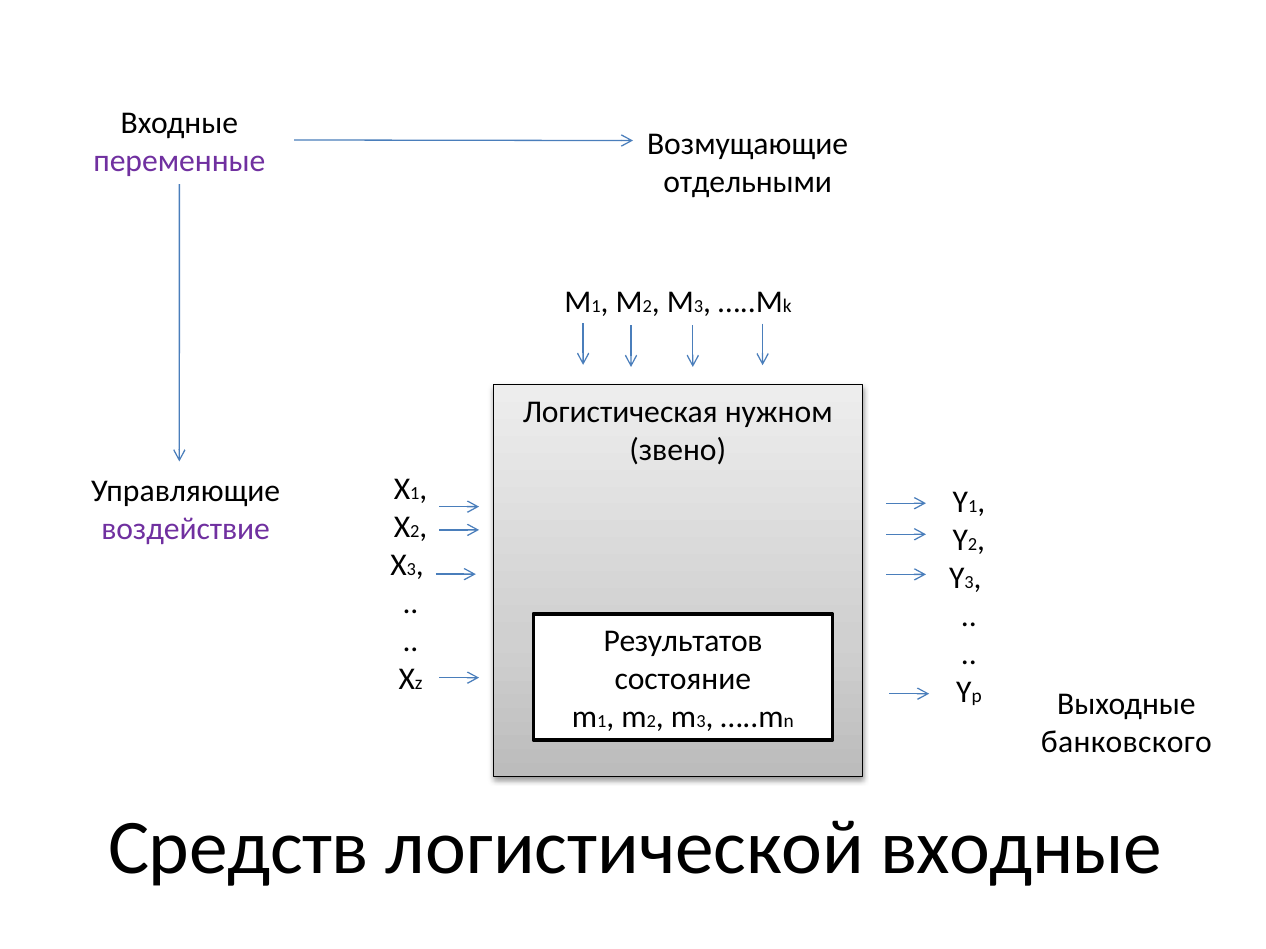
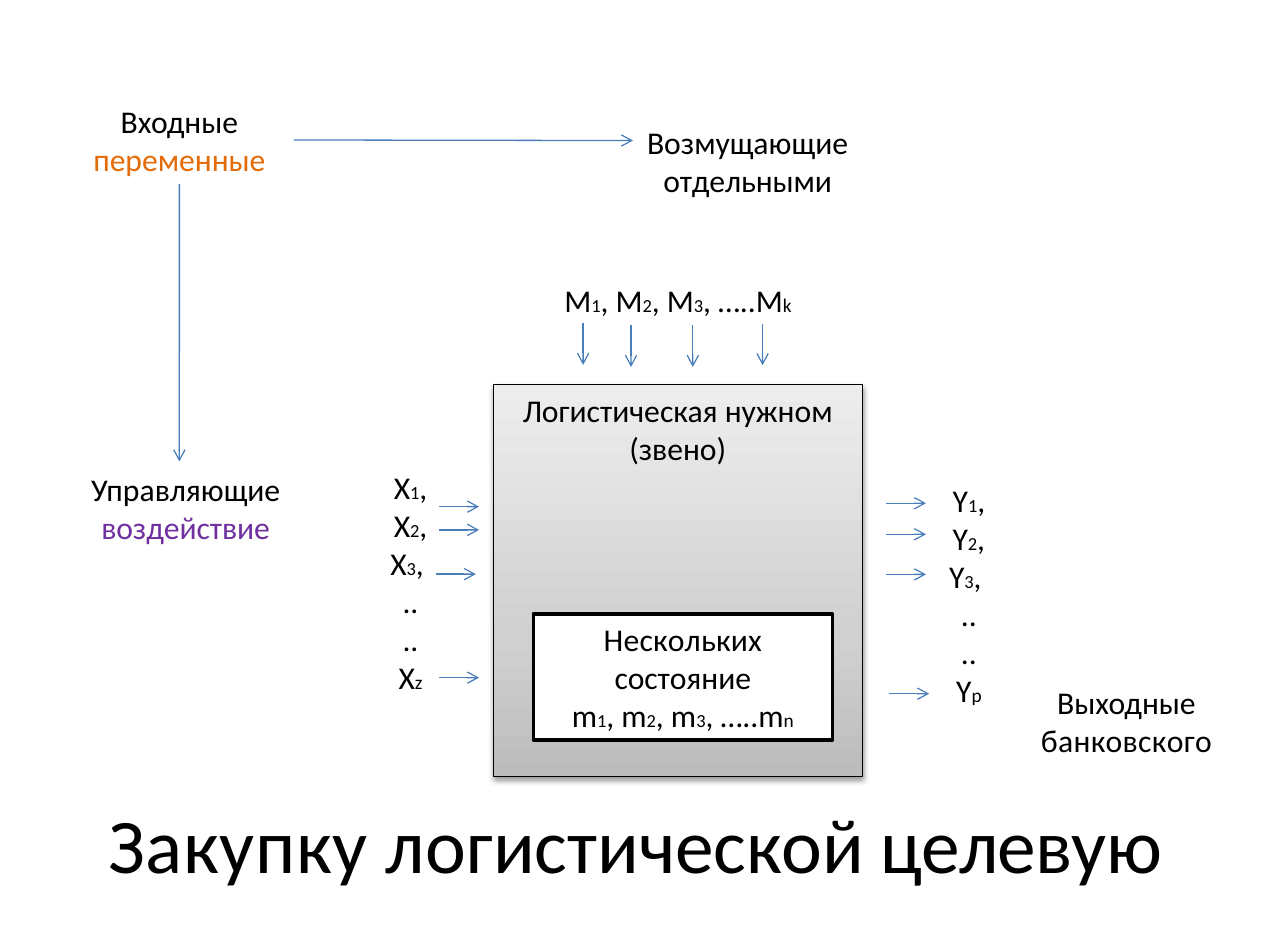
переменные colour: purple -> orange
Результатов: Результатов -> Нескольких
Средств: Средств -> Закупку
логистической входные: входные -> целевую
